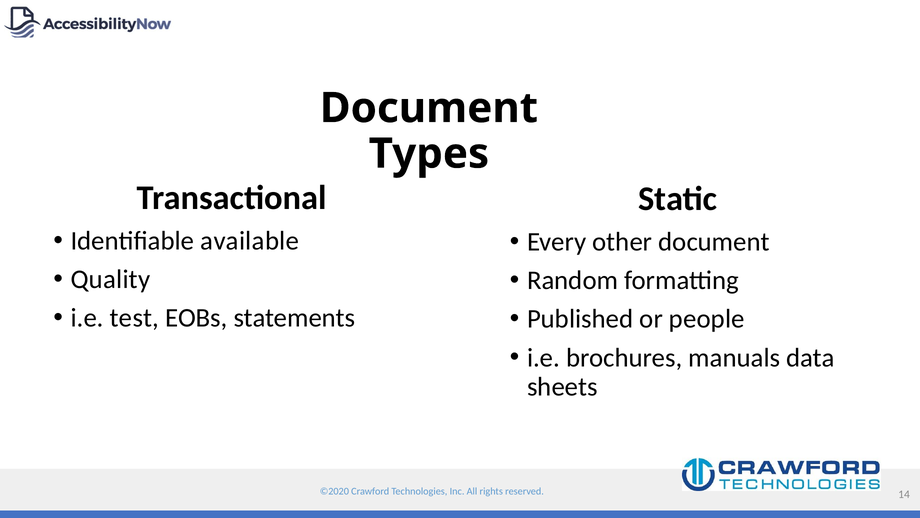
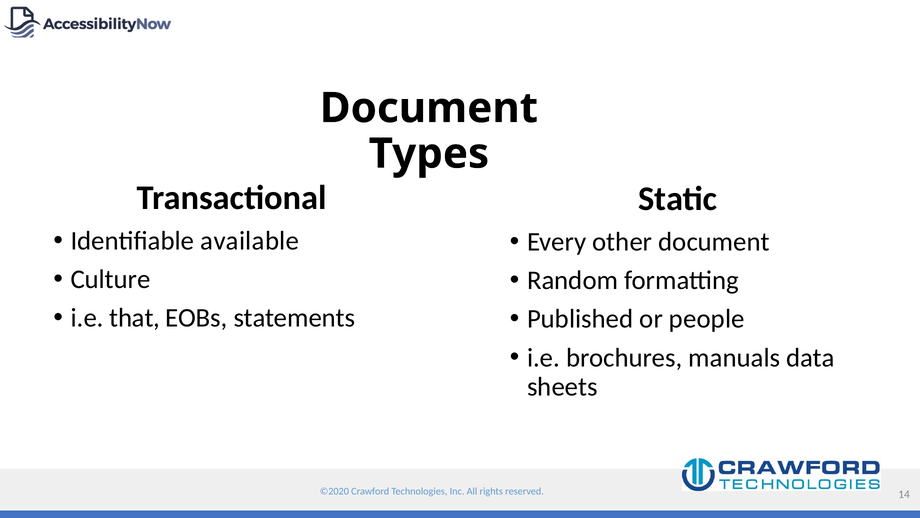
Quality: Quality -> Culture
test: test -> that
